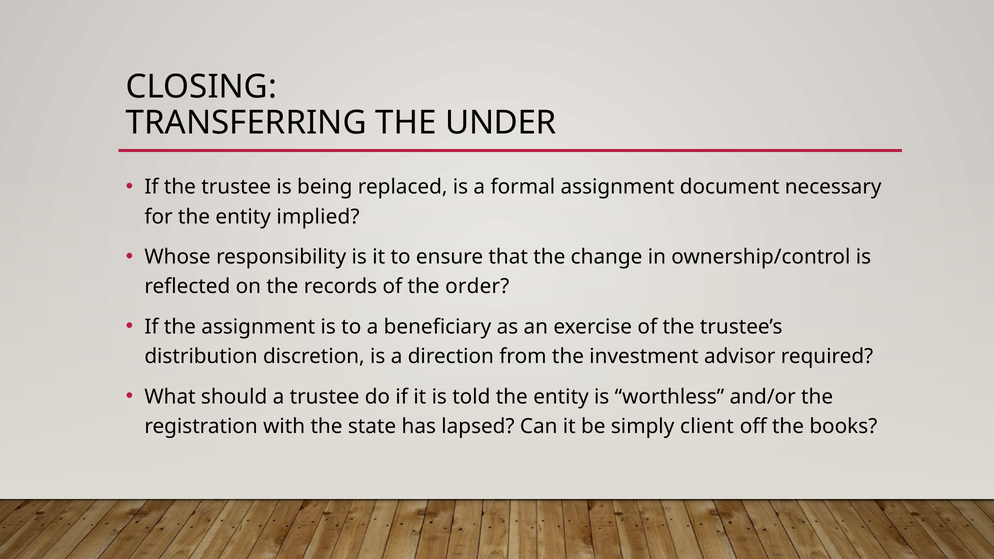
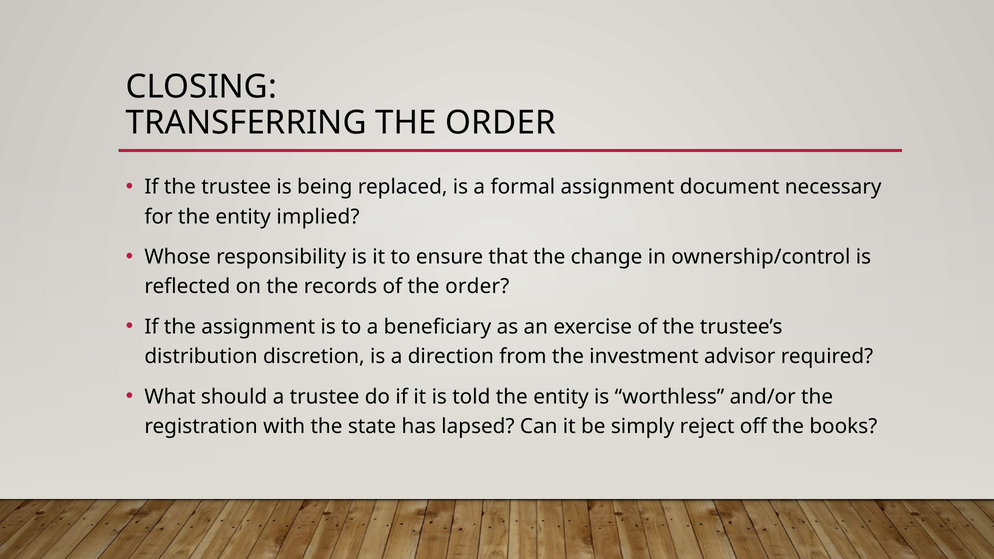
TRANSFERRING THE UNDER: UNDER -> ORDER
client: client -> reject
